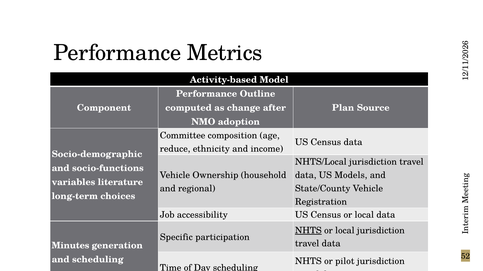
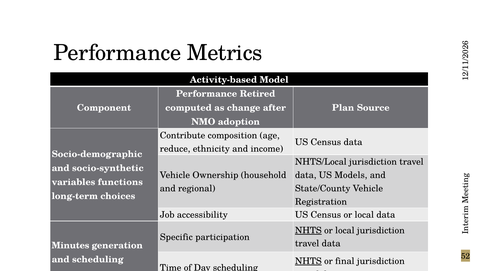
Outline: Outline -> Retired
Committee: Committee -> Contribute
socio-functions: socio-functions -> socio-synthetic
literature: literature -> functions
NHTS at (308, 262) underline: none -> present
pilot: pilot -> final
